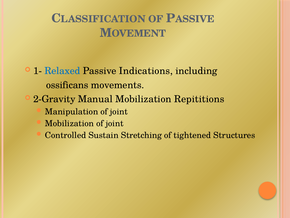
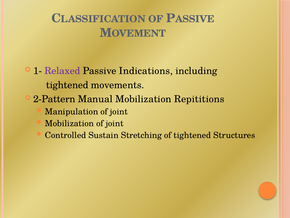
Relaxed colour: blue -> purple
ossificans at (67, 85): ossificans -> tightened
2-Gravity: 2-Gravity -> 2-Pattern
